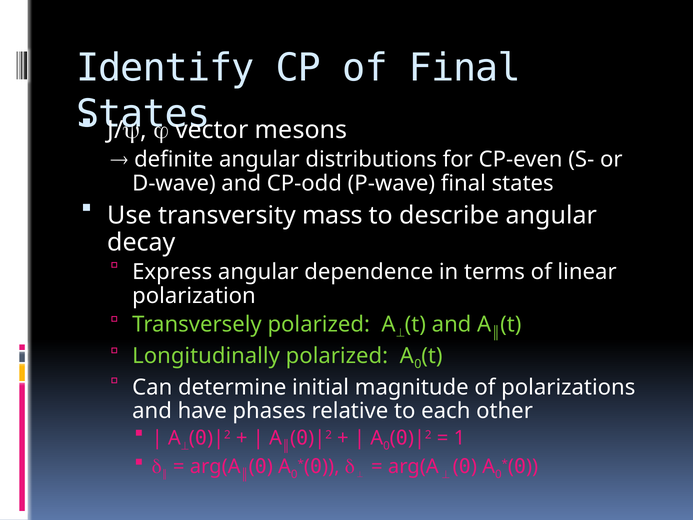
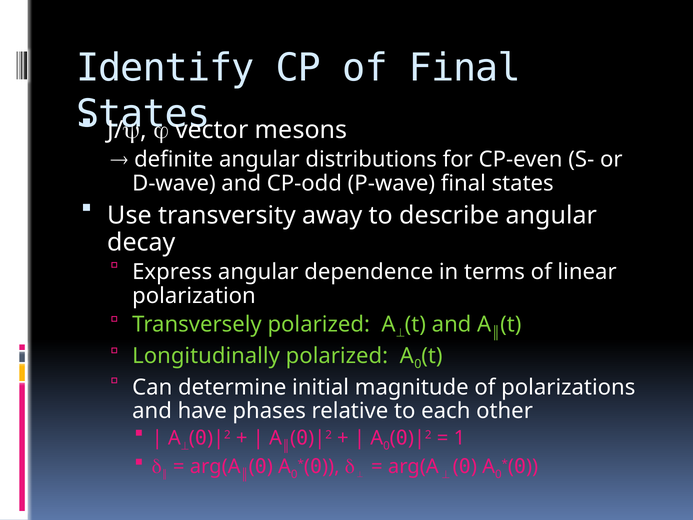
mass: mass -> away
